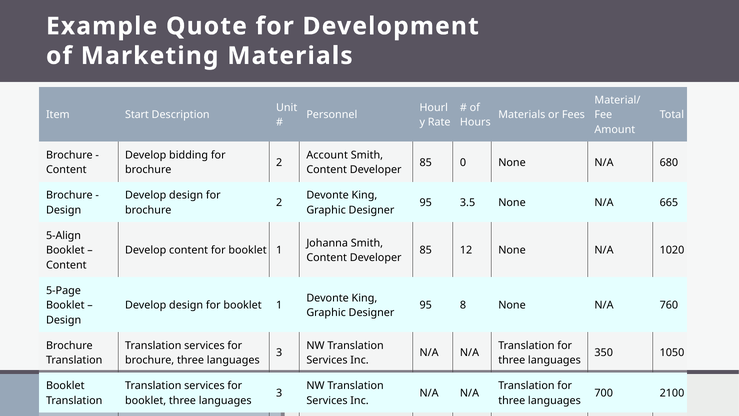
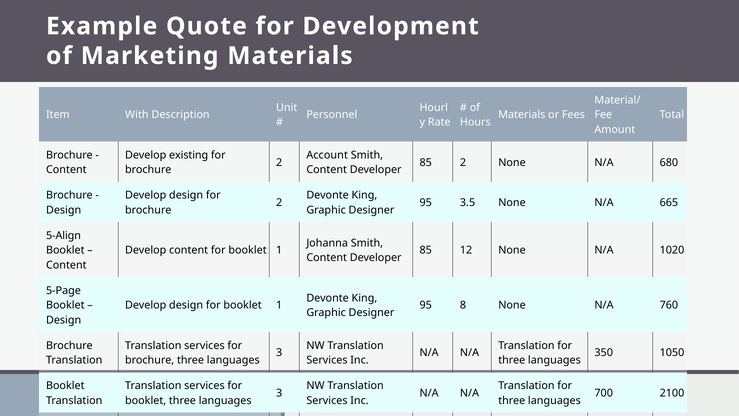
Start: Start -> With
bidding: bidding -> existing
85 0: 0 -> 2
